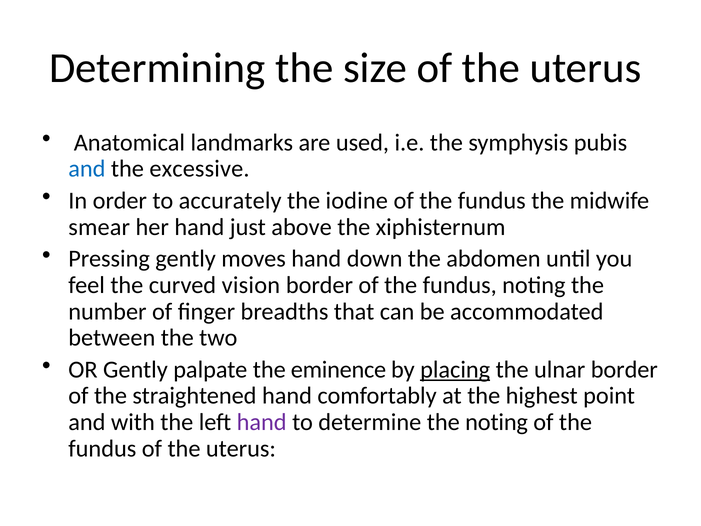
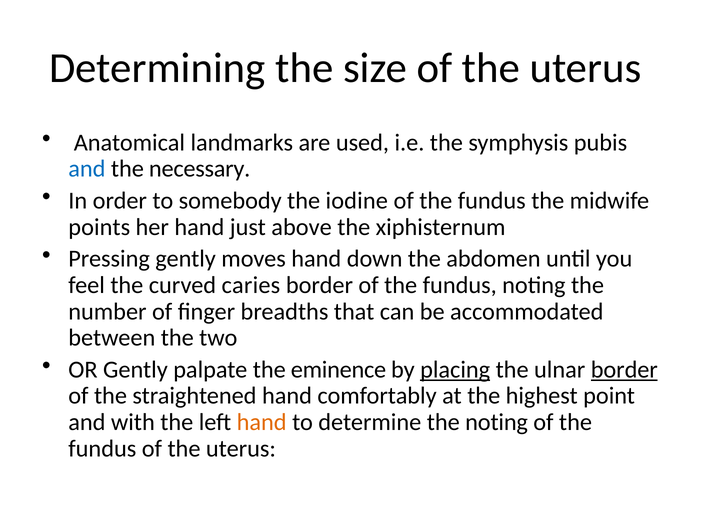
excessive: excessive -> necessary
accurately: accurately -> somebody
smear: smear -> points
vision: vision -> caries
border at (624, 369) underline: none -> present
hand at (262, 422) colour: purple -> orange
